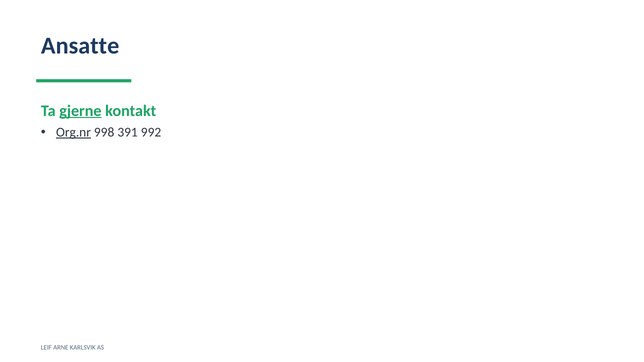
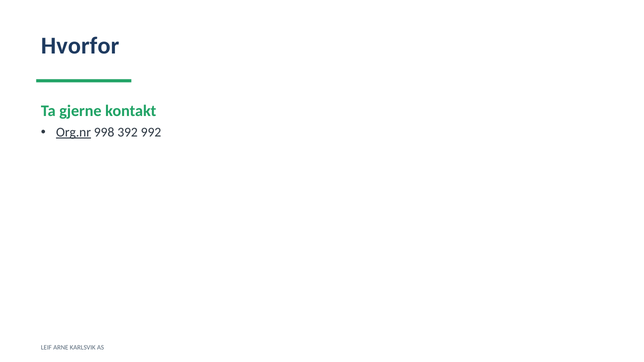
Ansatte: Ansatte -> Hvorfor
gjerne underline: present -> none
391: 391 -> 392
